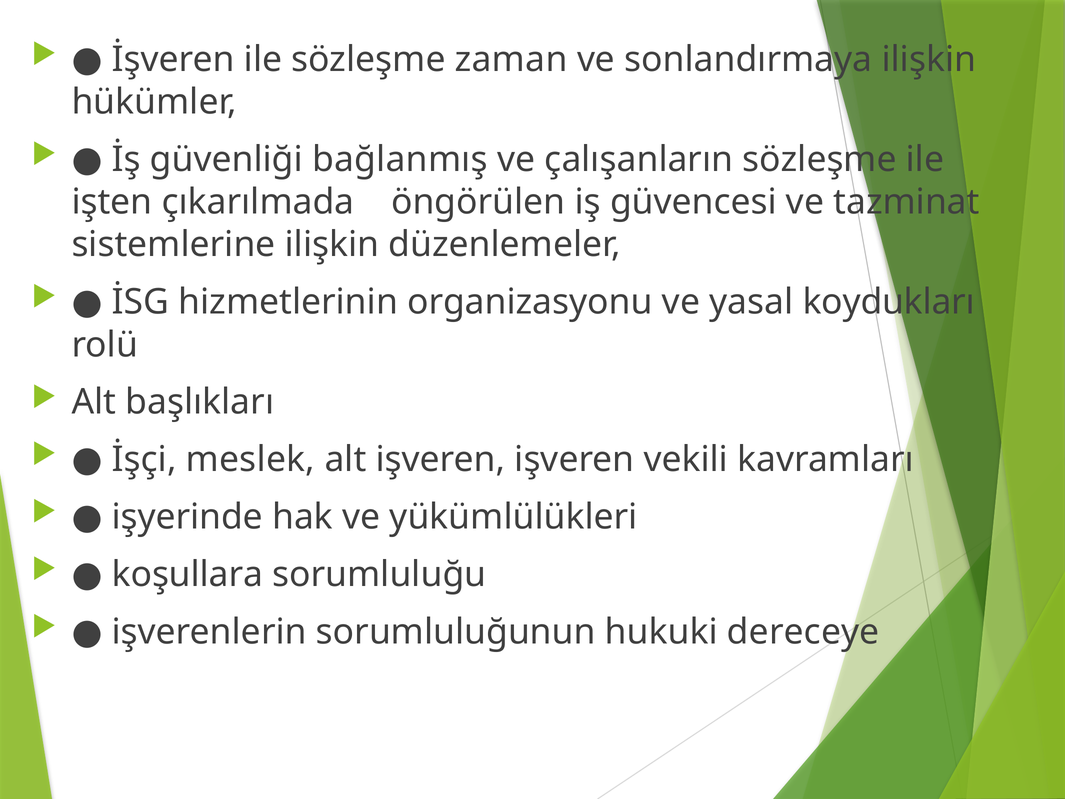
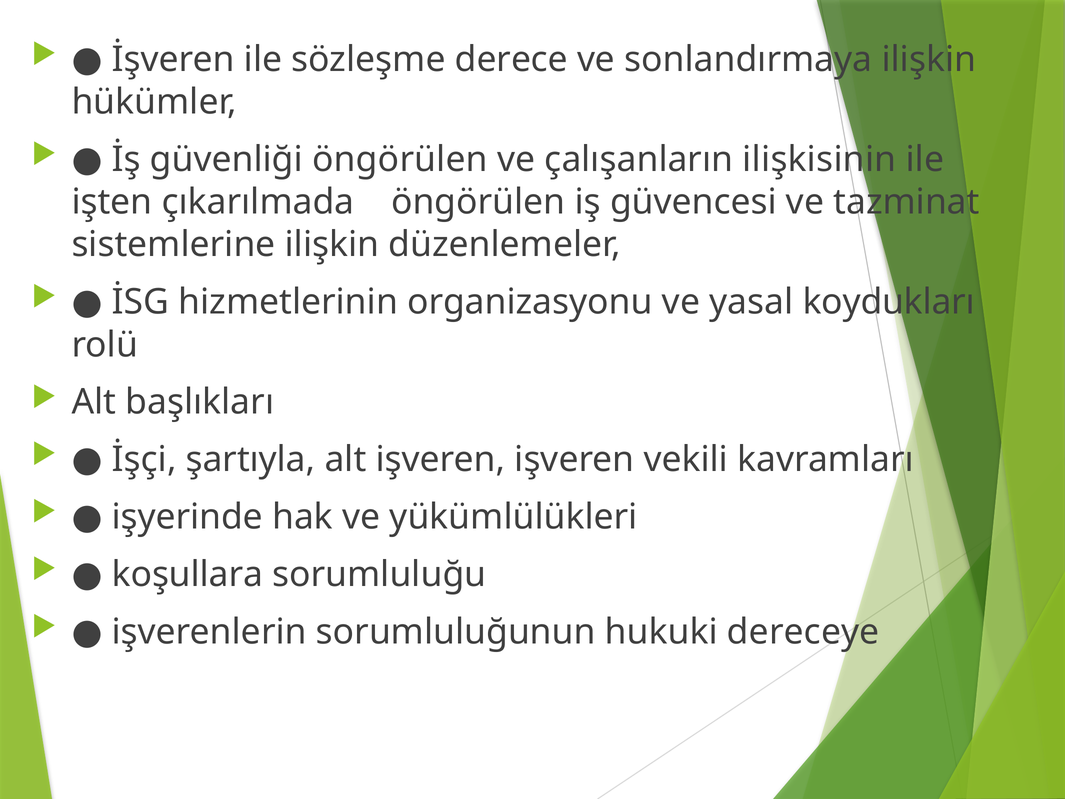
zaman: zaman -> derece
güvenliği bağlanmış: bağlanmış -> öngörülen
çalışanların sözleşme: sözleşme -> ilişkisinin
meslek: meslek -> şartıyla
